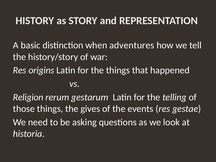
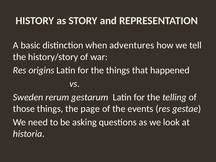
Religion: Religion -> Sweden
gives: gives -> page
